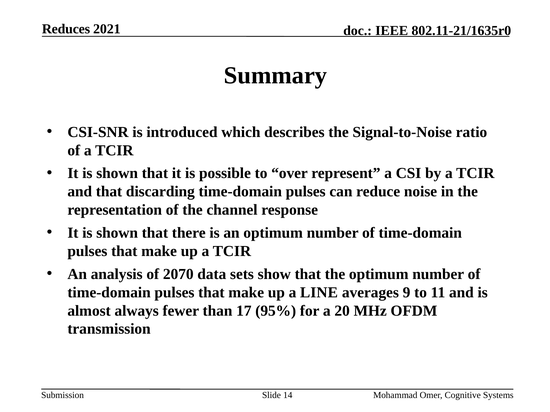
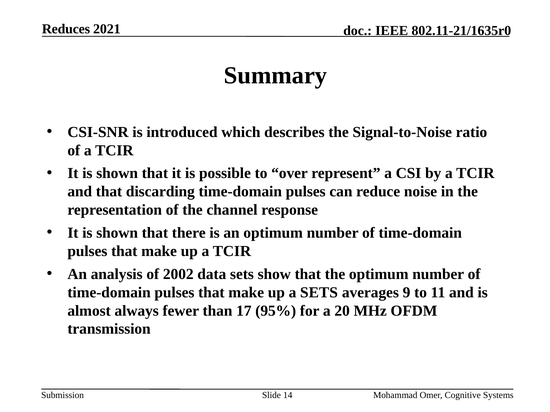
2070: 2070 -> 2002
a LINE: LINE -> SETS
